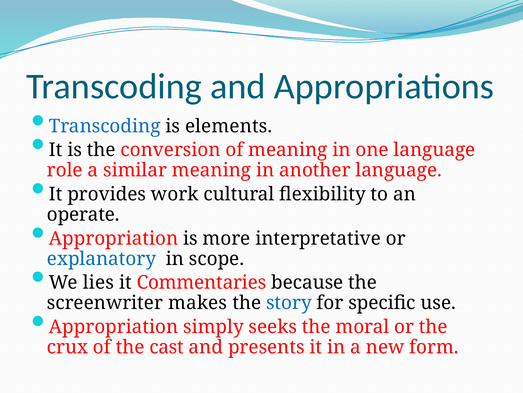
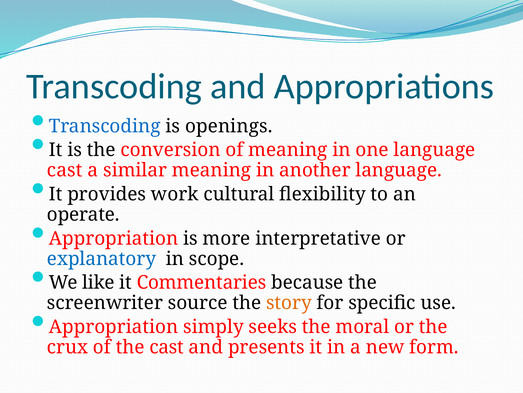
elements: elements -> openings
role at (65, 170): role -> cast
lies: lies -> like
makes: makes -> source
story colour: blue -> orange
